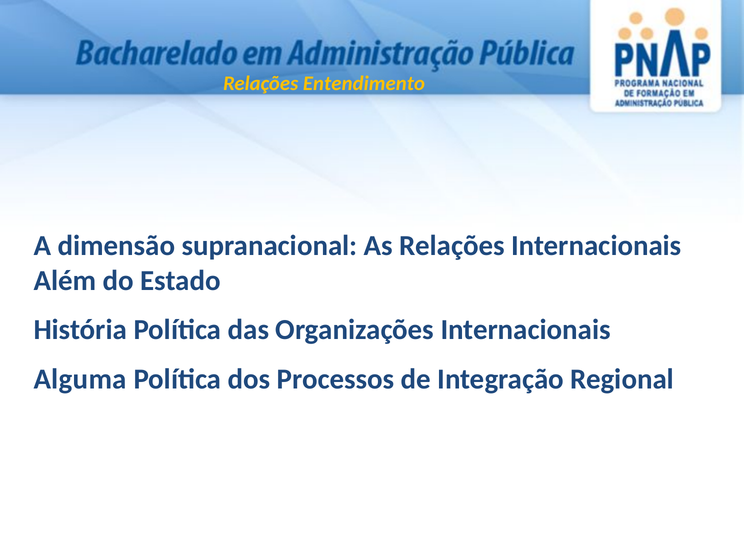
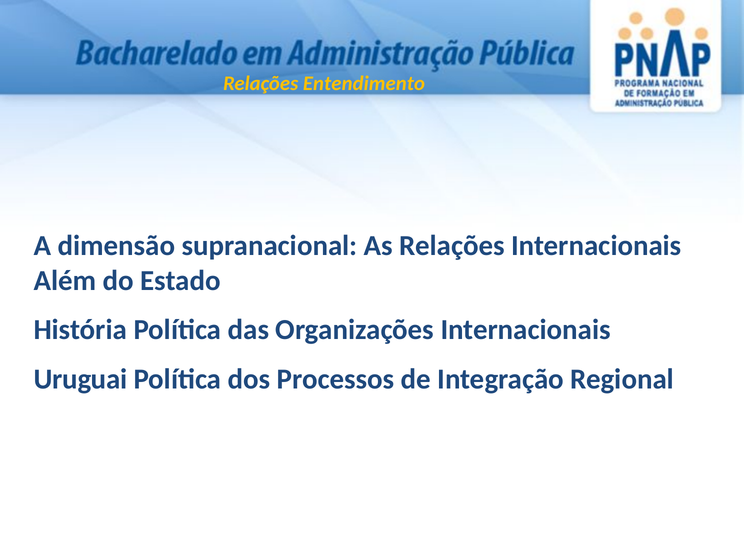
Alguma: Alguma -> Uruguai
